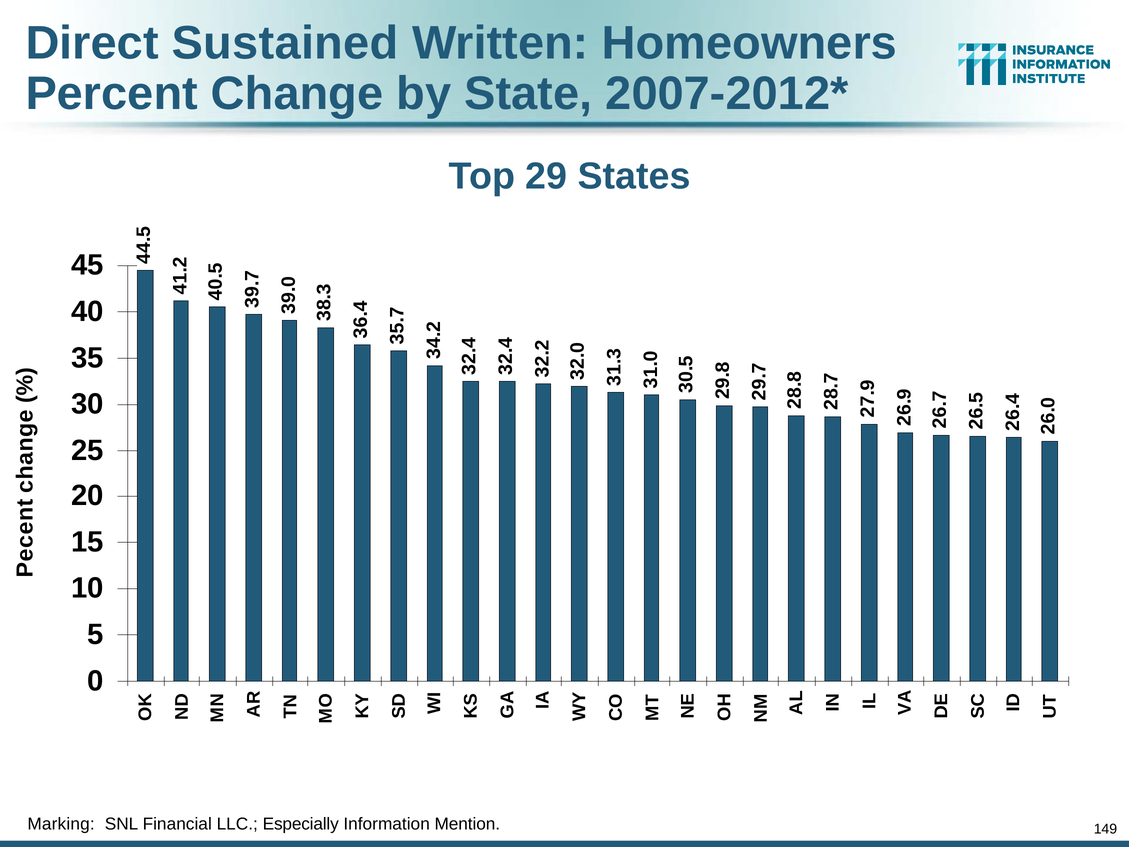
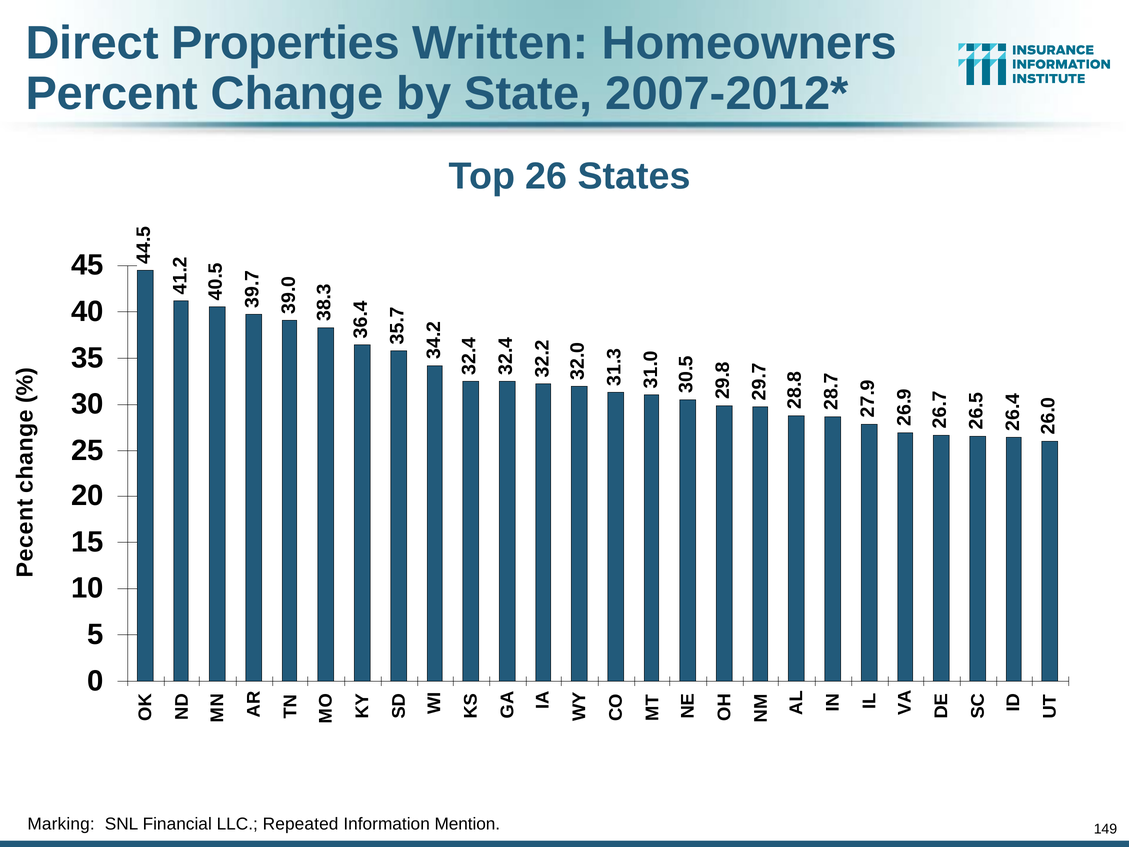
Sustained: Sustained -> Properties
29: 29 -> 26
Especially: Especially -> Repeated
